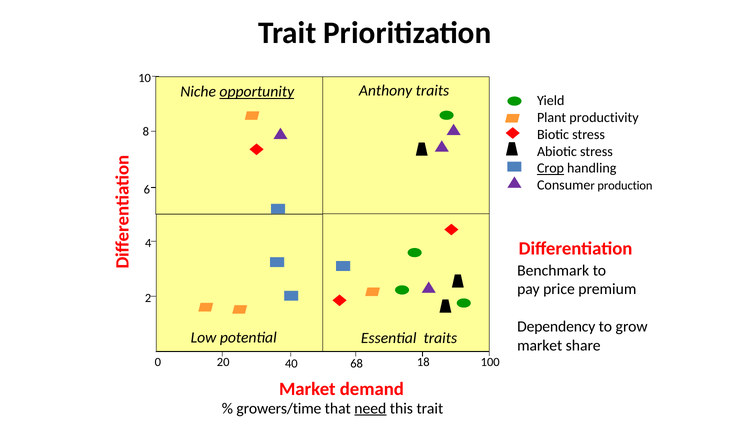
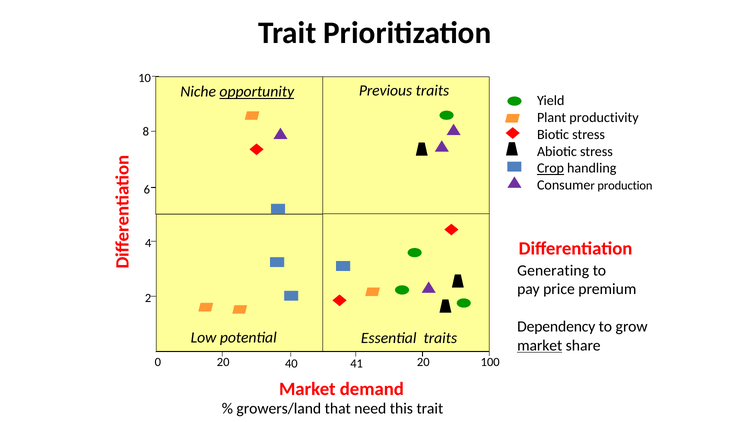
Anthony: Anthony -> Previous
Benchmark: Benchmark -> Generating
market at (540, 345) underline: none -> present
68: 68 -> 41
0 18: 18 -> 20
growers/time: growers/time -> growers/land
need underline: present -> none
